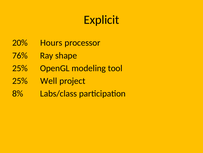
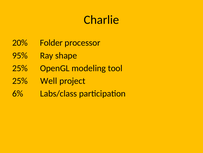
Explicit: Explicit -> Charlie
Hours: Hours -> Folder
76%: 76% -> 95%
8%: 8% -> 6%
